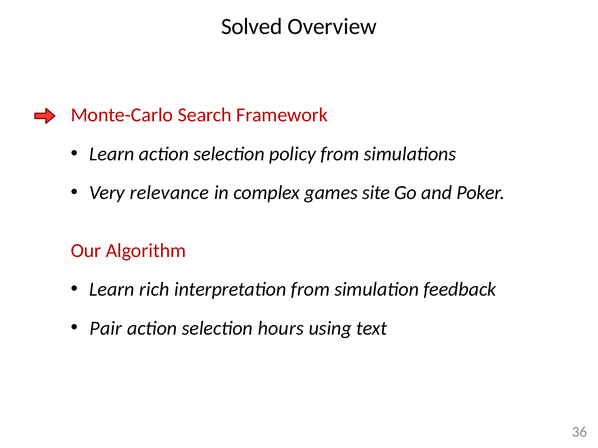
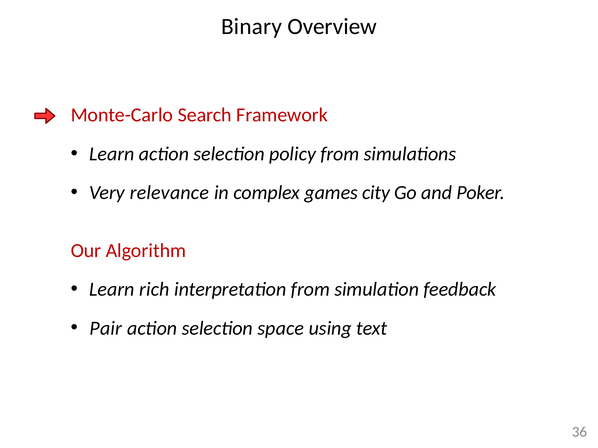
Solved: Solved -> Binary
site: site -> city
hours: hours -> space
